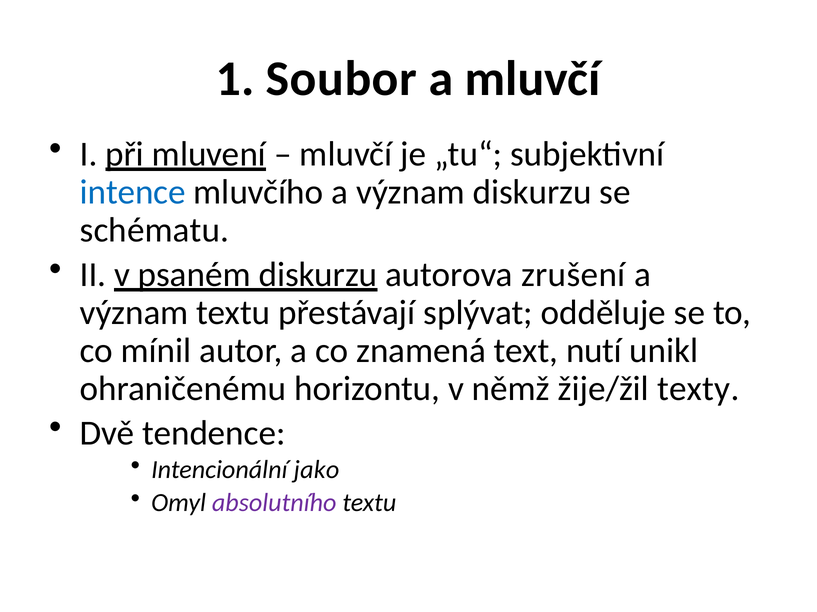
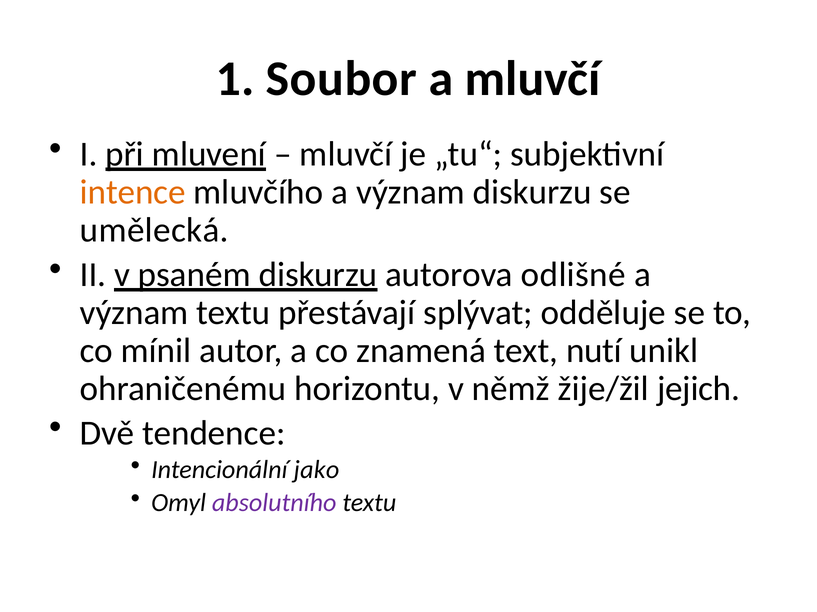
intence colour: blue -> orange
schématu: schématu -> umělecká
zrušení: zrušení -> odlišné
texty: texty -> jejich
